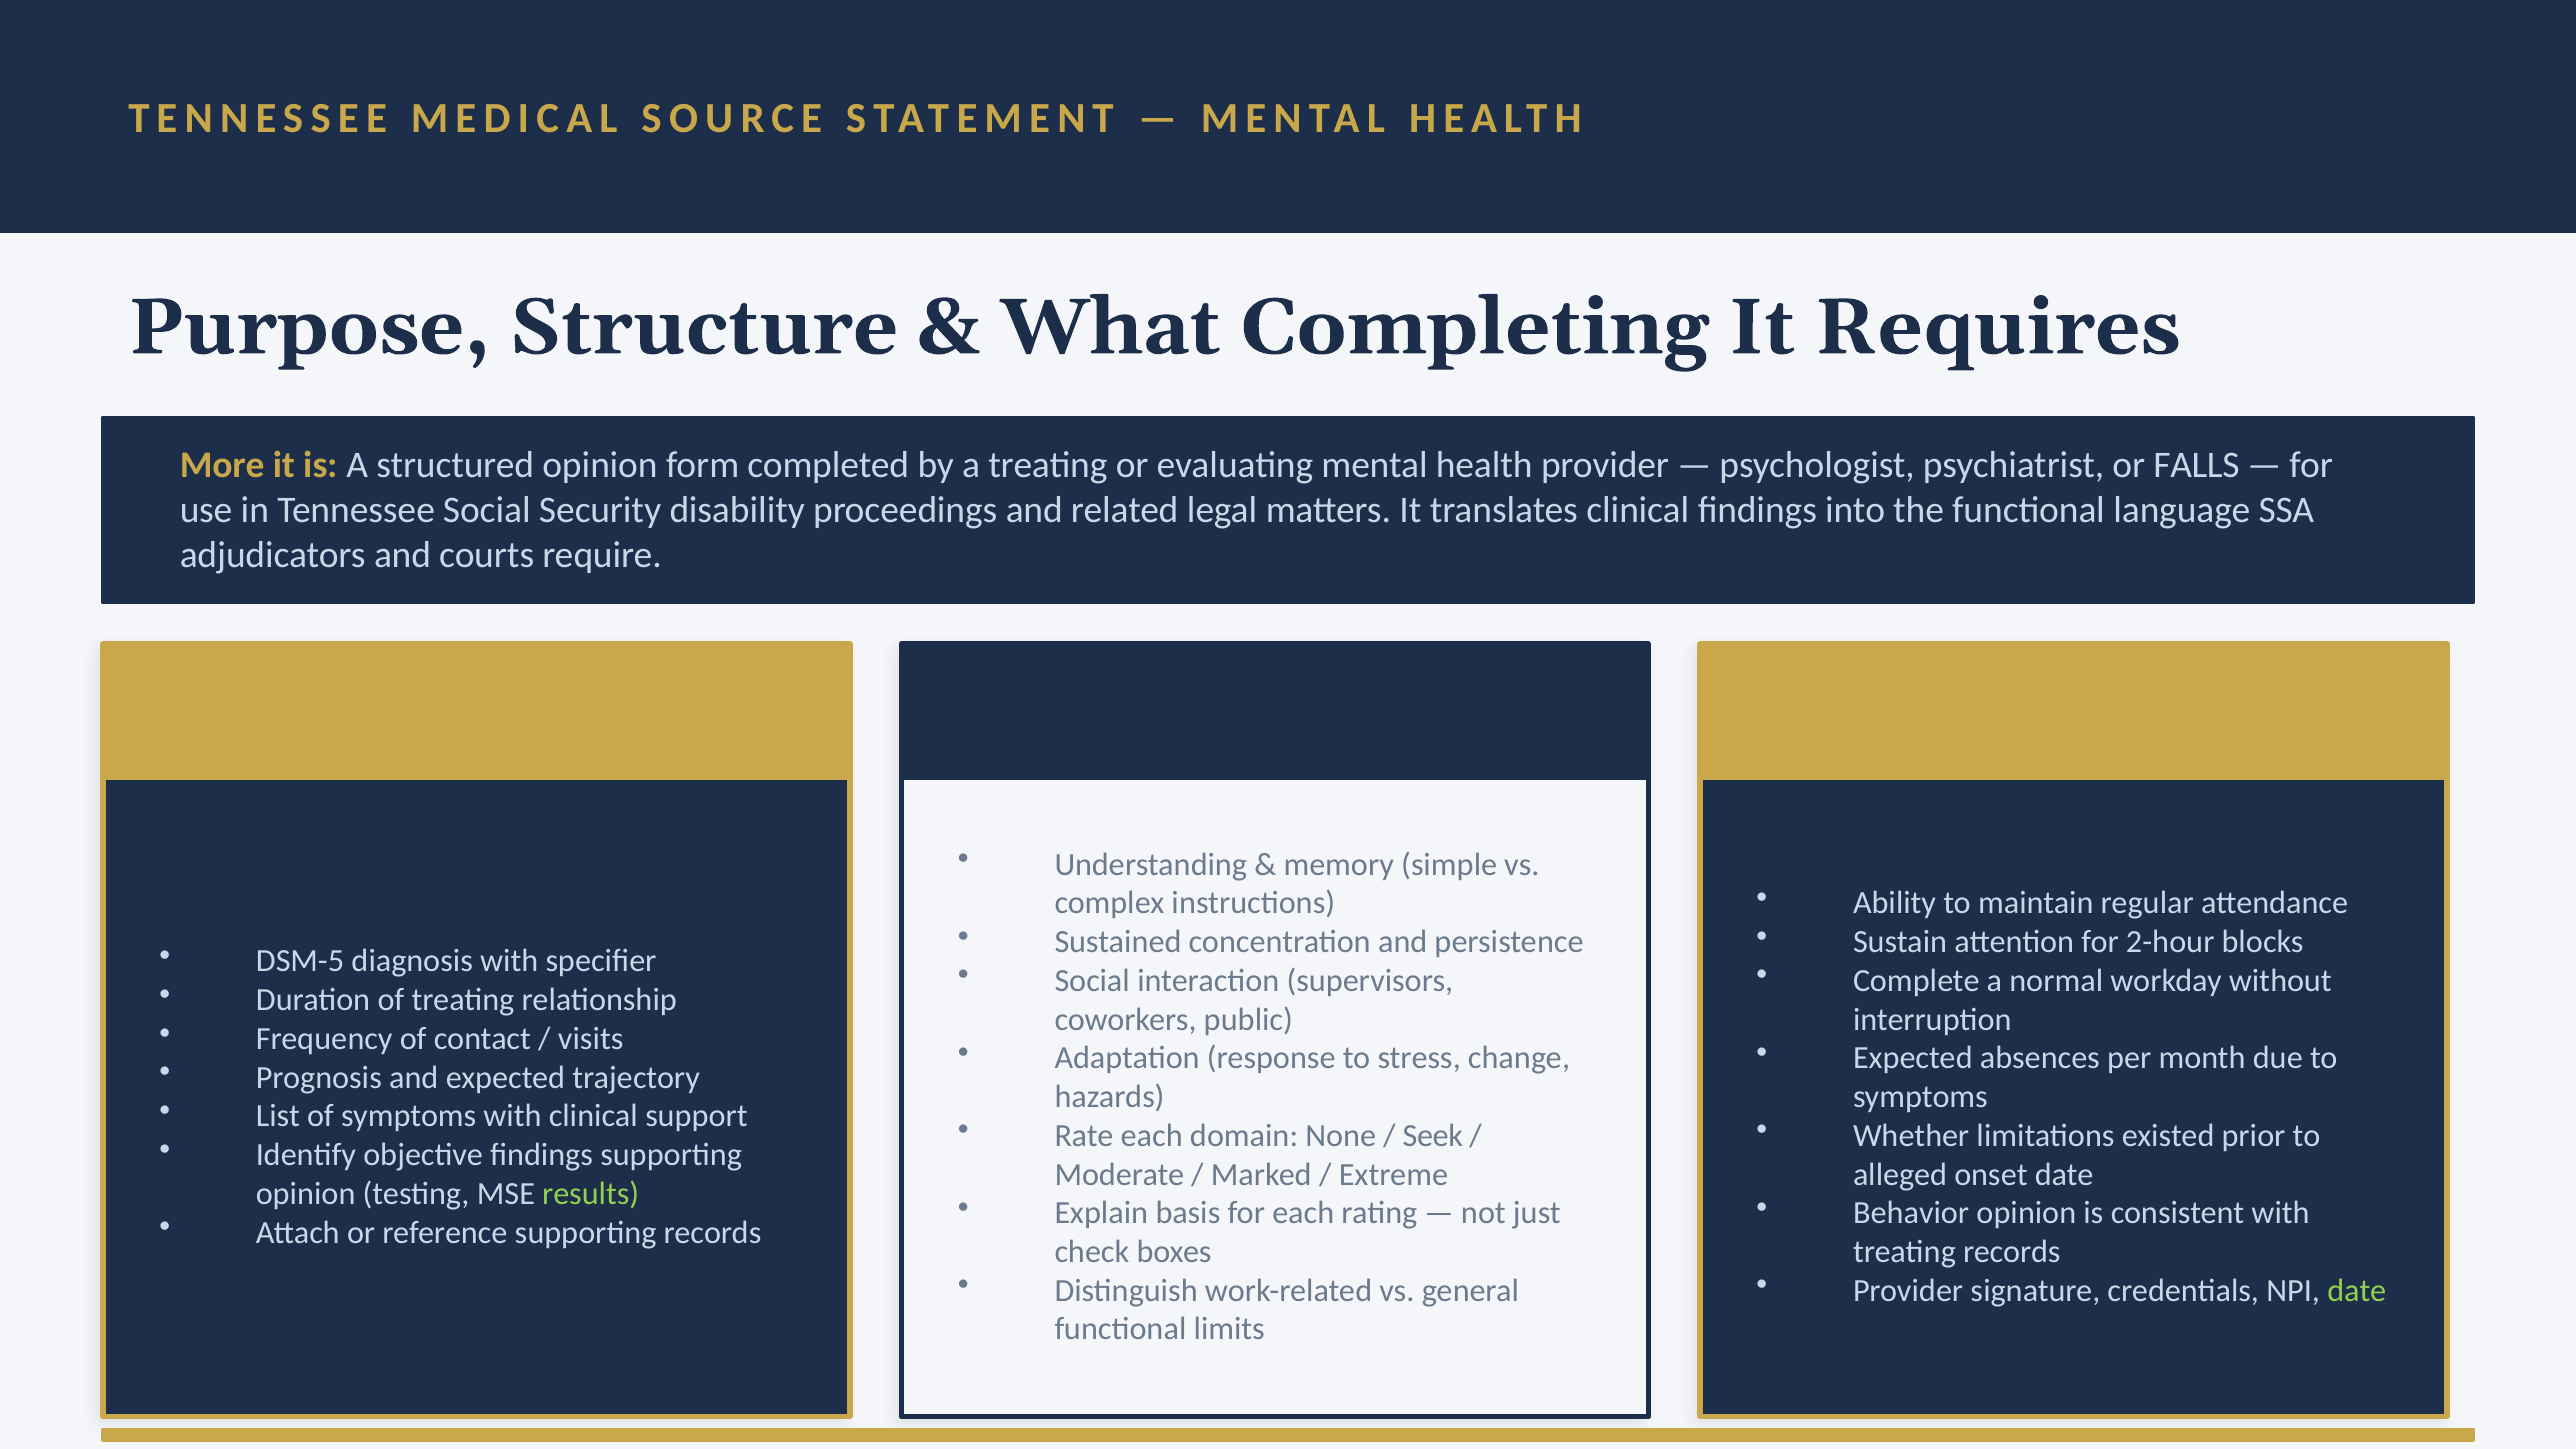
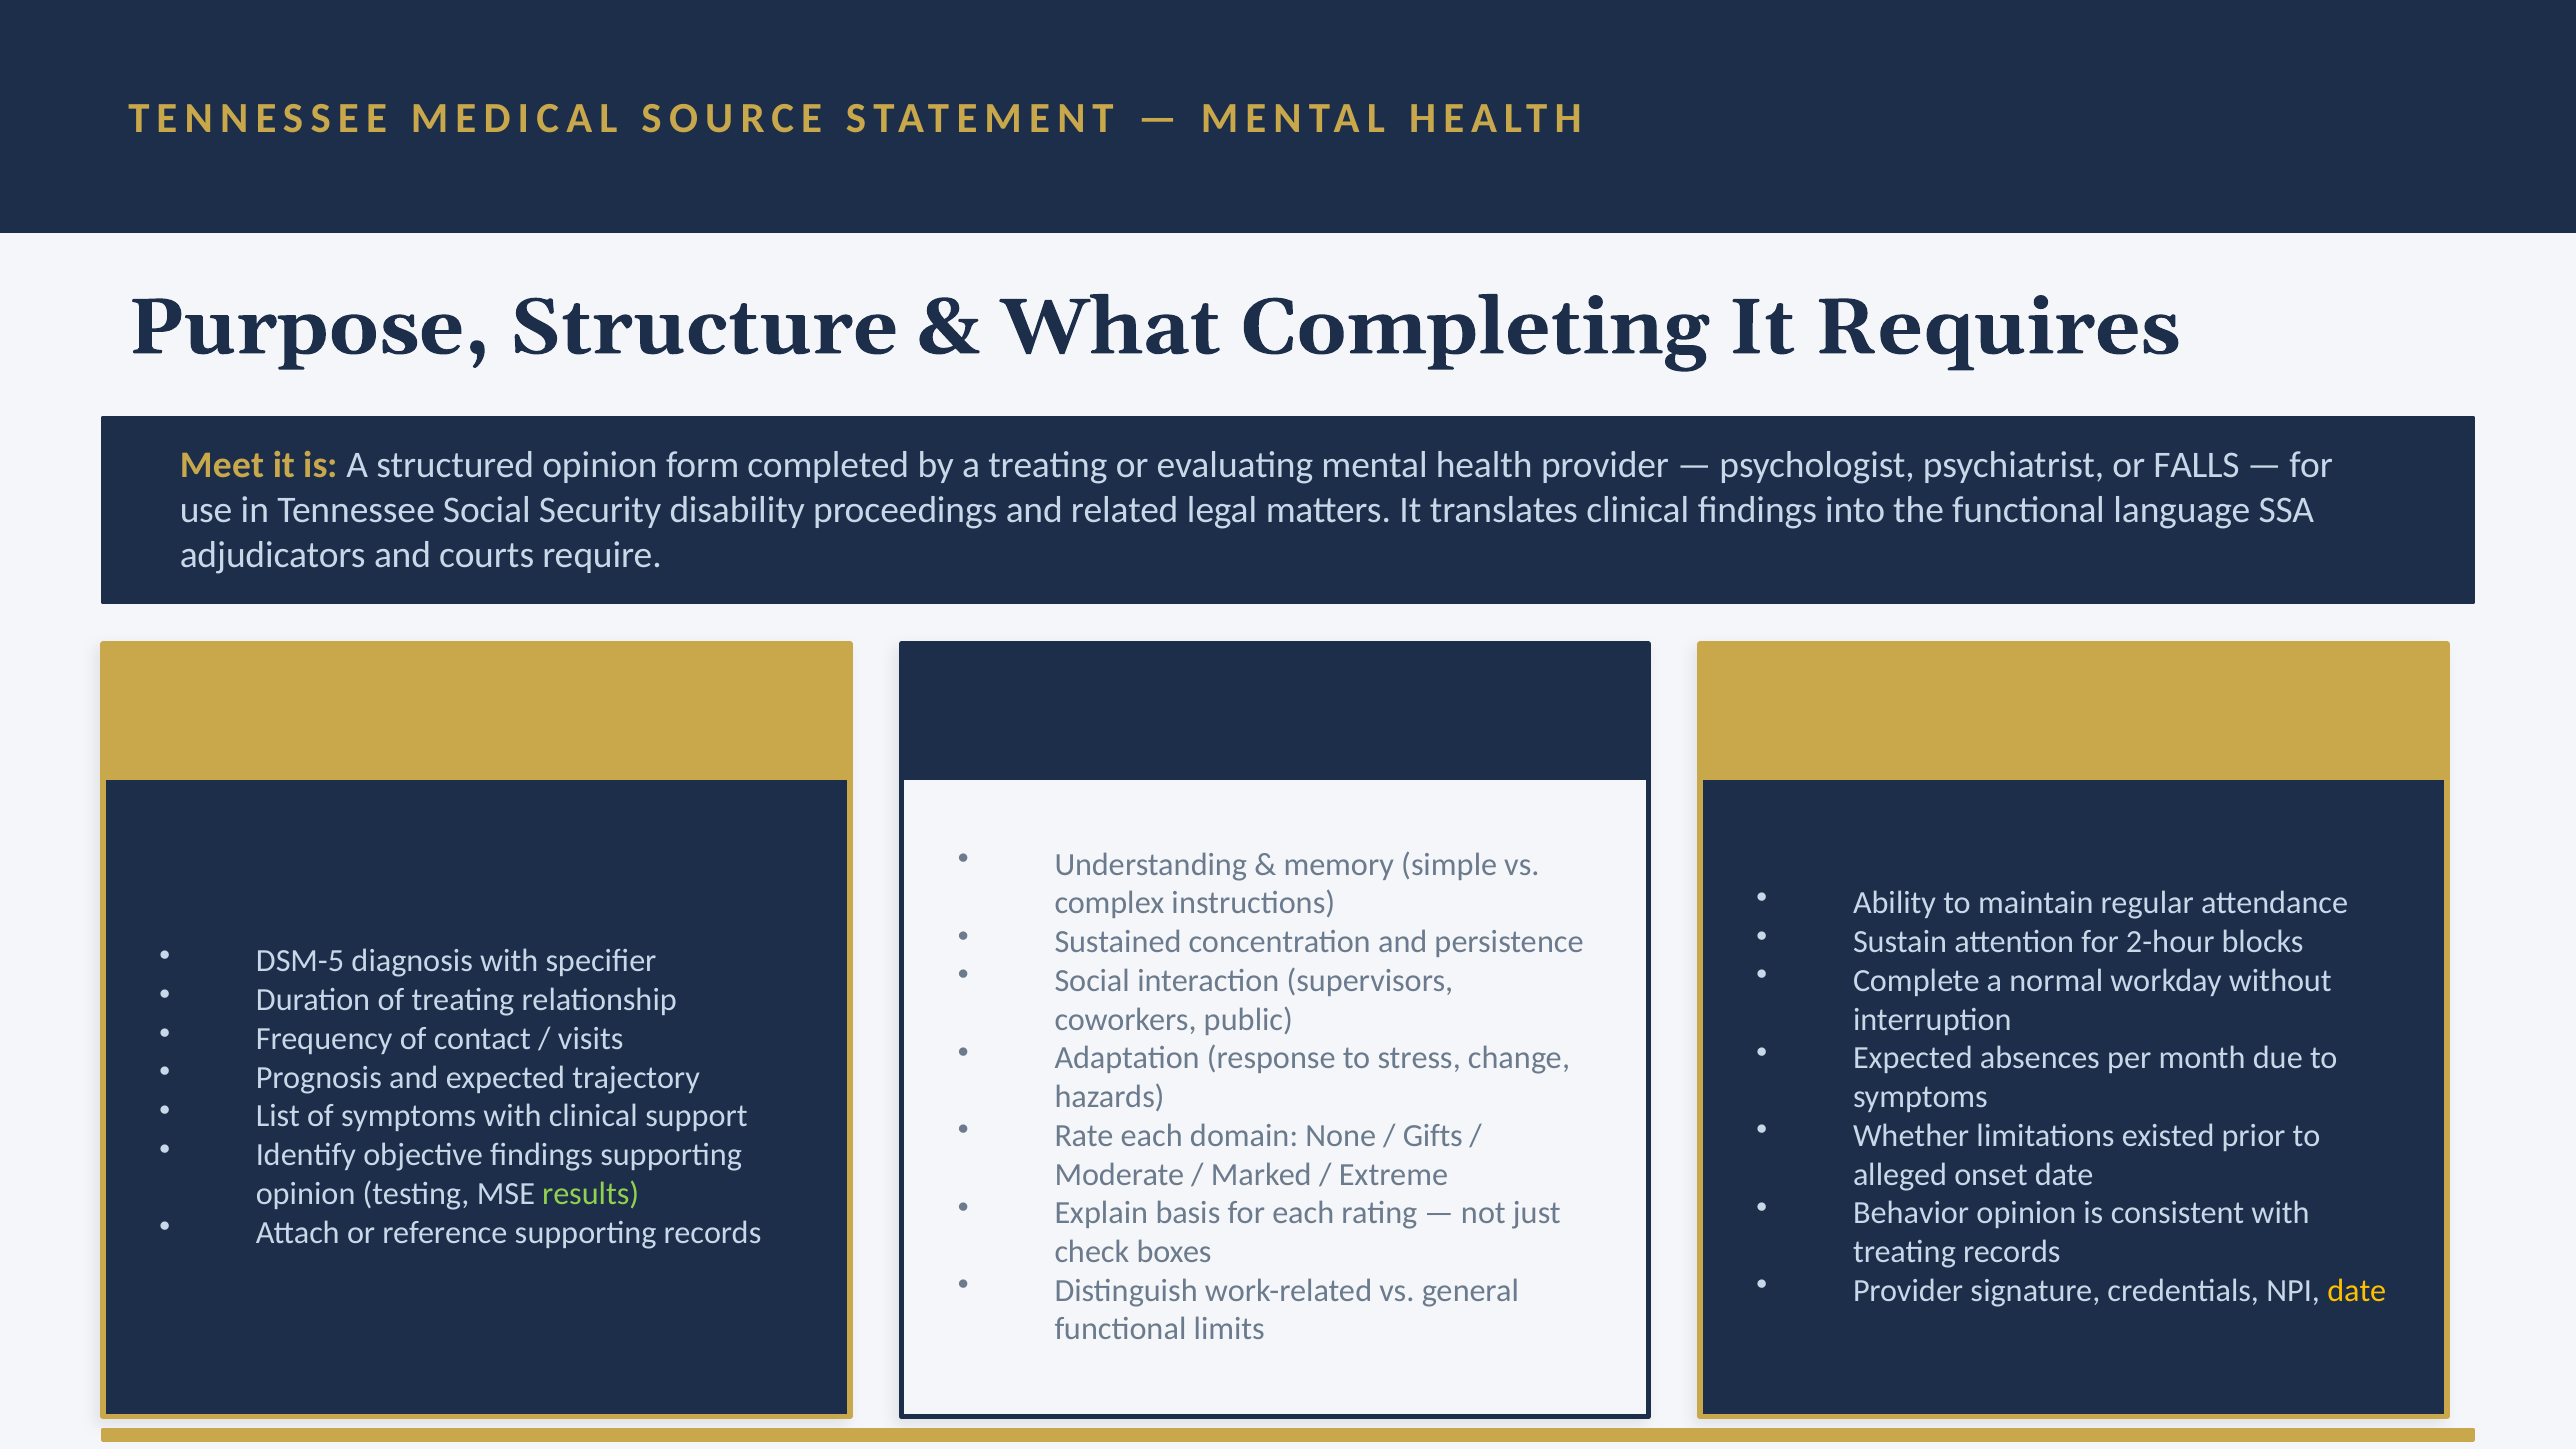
More at (222, 465): More -> Meet
Seek: Seek -> Gifts
date at (2357, 1291) colour: light green -> yellow
